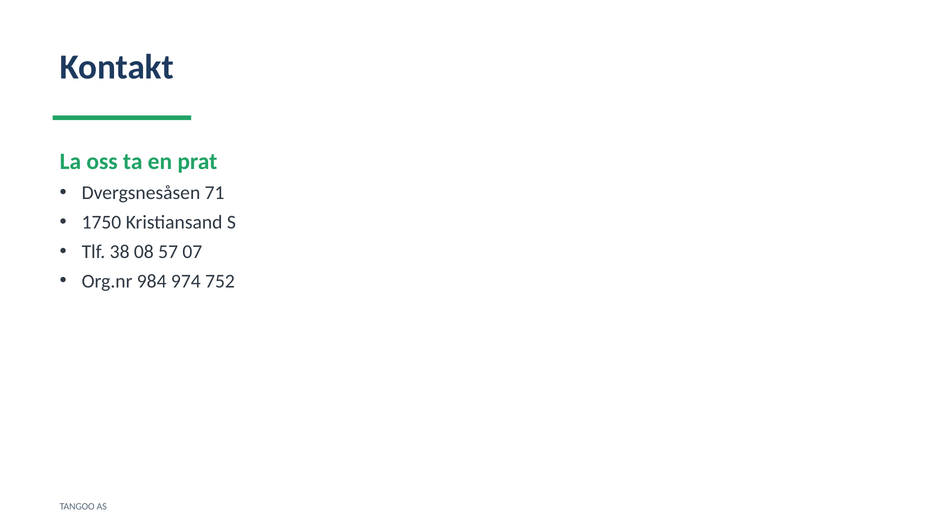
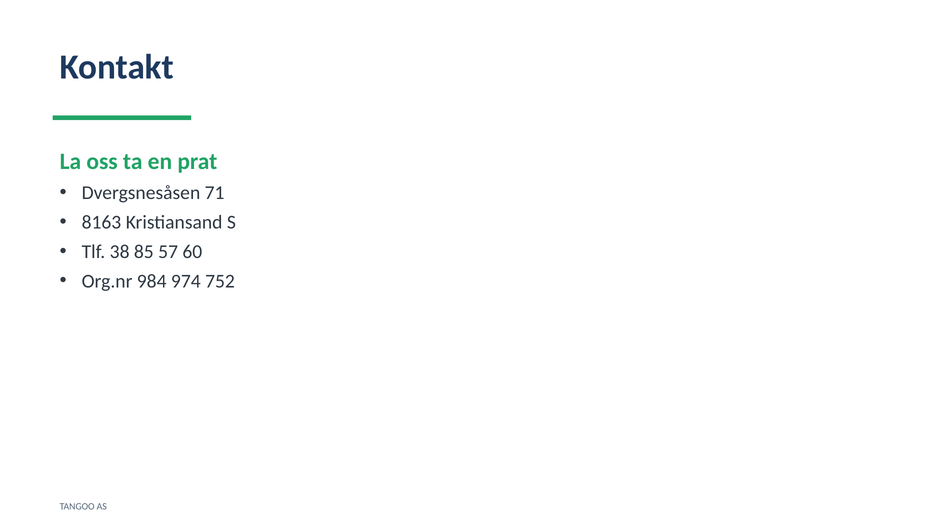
1750: 1750 -> 8163
08: 08 -> 85
07: 07 -> 60
